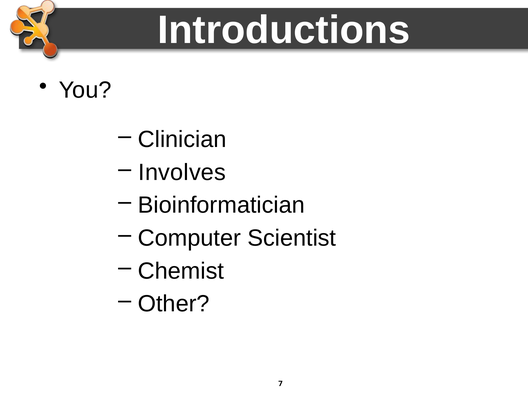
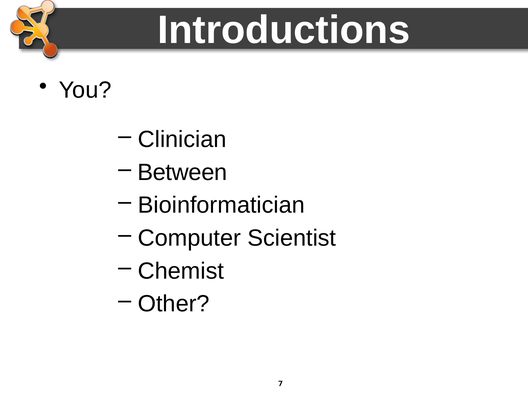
Involves: Involves -> Between
